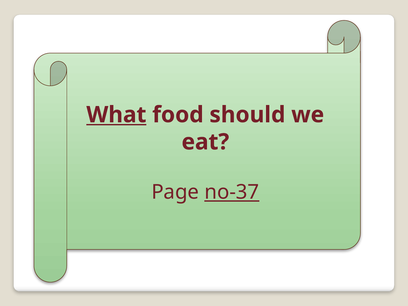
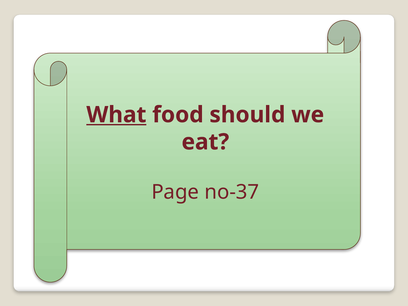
no-37 underline: present -> none
